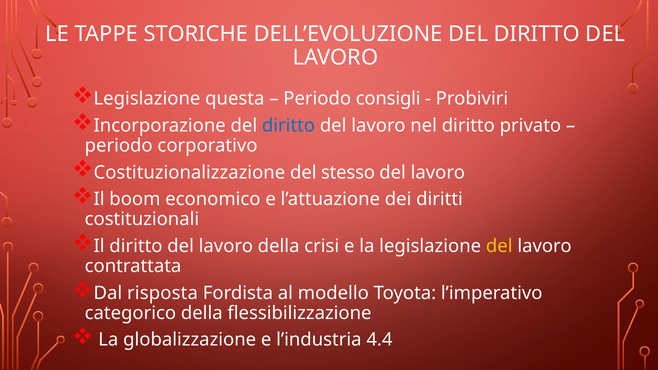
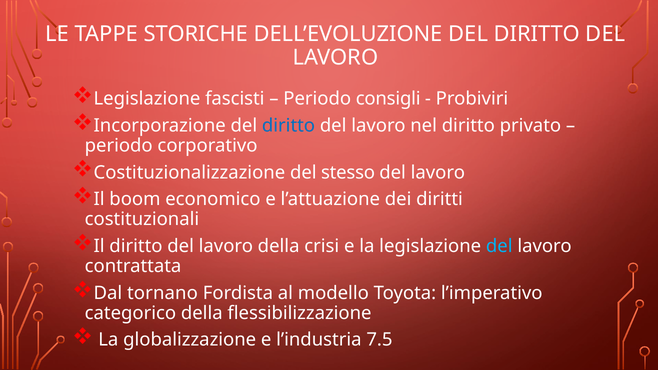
questa: questa -> fascisti
del at (499, 246) colour: yellow -> light blue
risposta: risposta -> tornano
4.4: 4.4 -> 7.5
